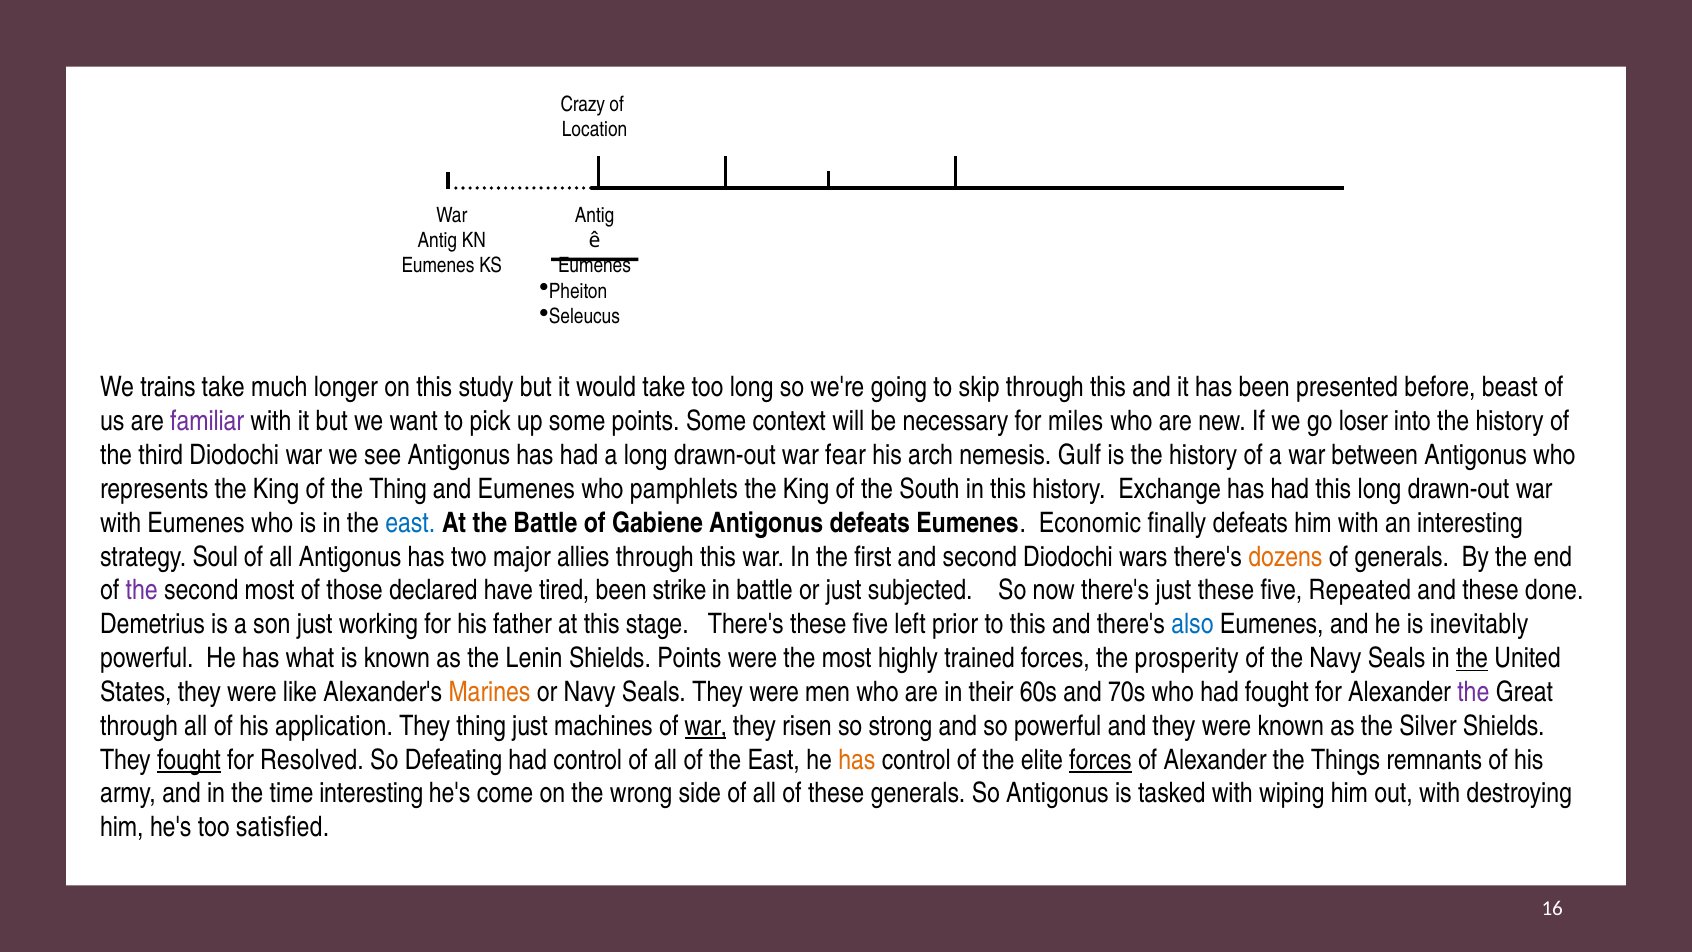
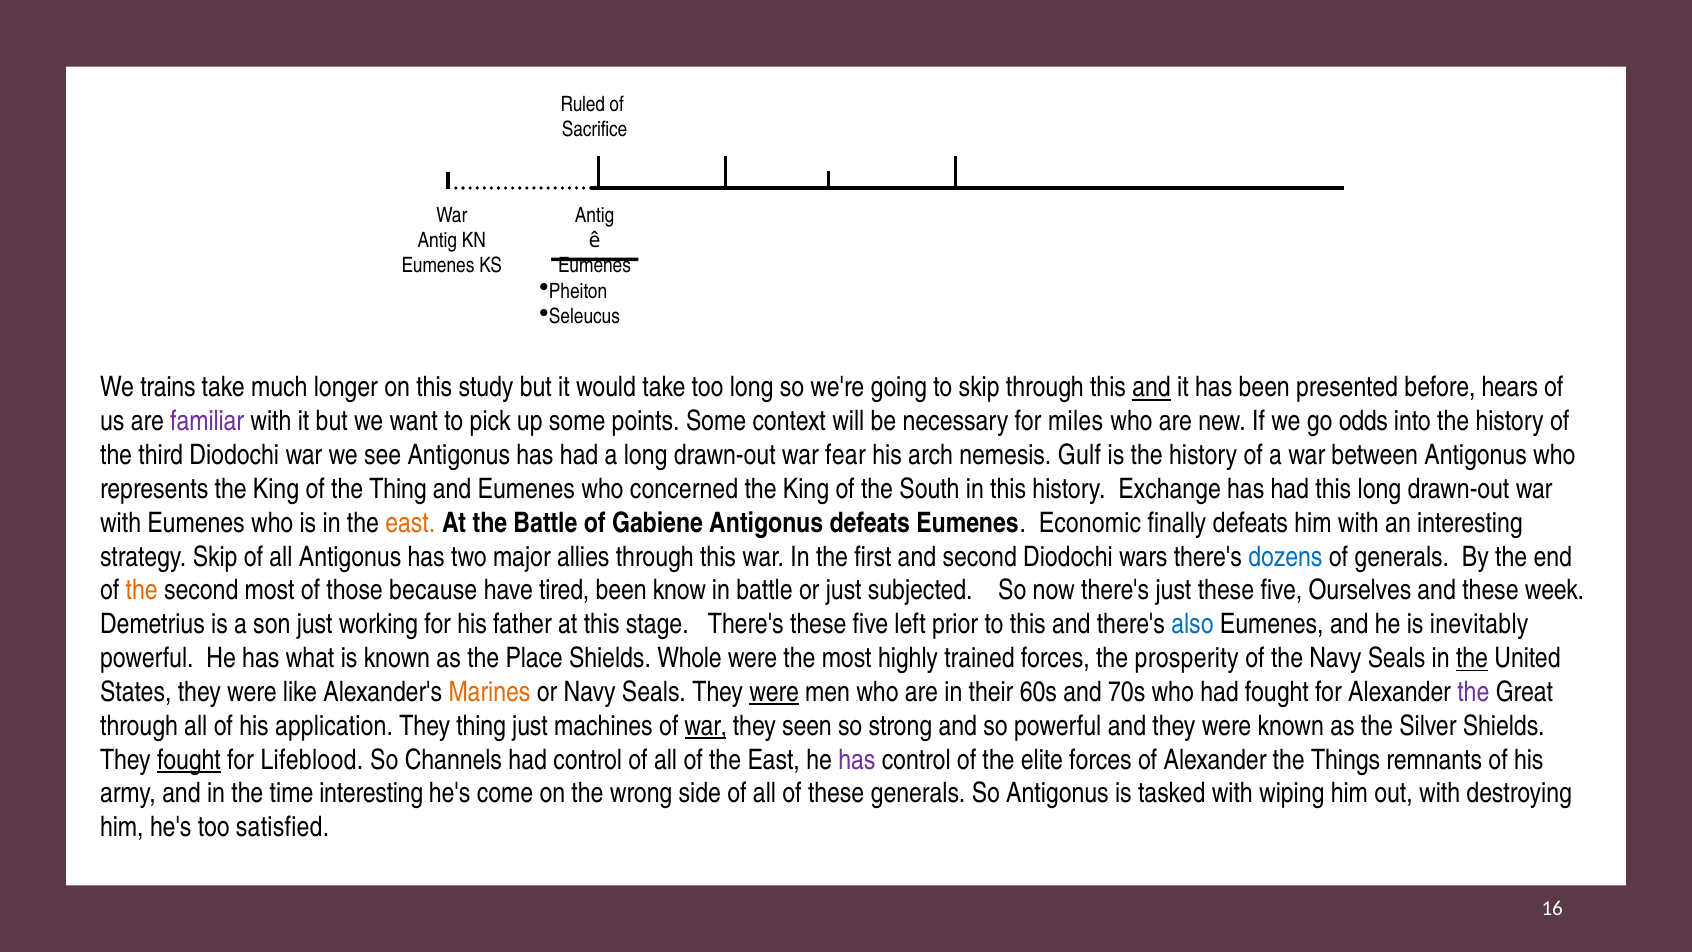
Crazy: Crazy -> Ruled
Location: Location -> Sacrifice
and at (1152, 387) underline: none -> present
beast: beast -> hears
loser: loser -> odds
pamphlets: pamphlets -> concerned
east at (410, 523) colour: blue -> orange
strategy Soul: Soul -> Skip
dozens colour: orange -> blue
the at (142, 590) colour: purple -> orange
declared: declared -> because
strike: strike -> know
Repeated: Repeated -> Ourselves
done: done -> week
Lenin: Lenin -> Place
Shields Points: Points -> Whole
were at (774, 692) underline: none -> present
risen: risen -> seen
Resolved: Resolved -> Lifeblood
Defeating: Defeating -> Channels
has at (857, 760) colour: orange -> purple
forces at (1100, 760) underline: present -> none
